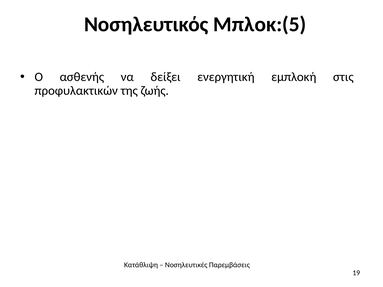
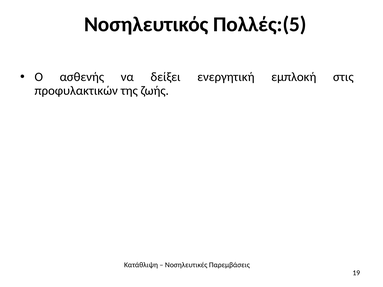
Μπλοκ:(5: Μπλοκ:(5 -> Πολλές:(5
